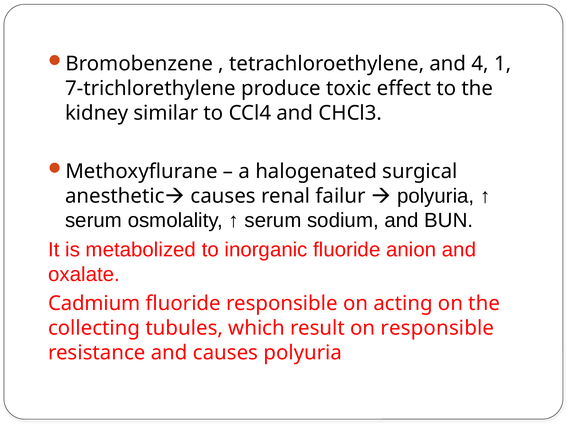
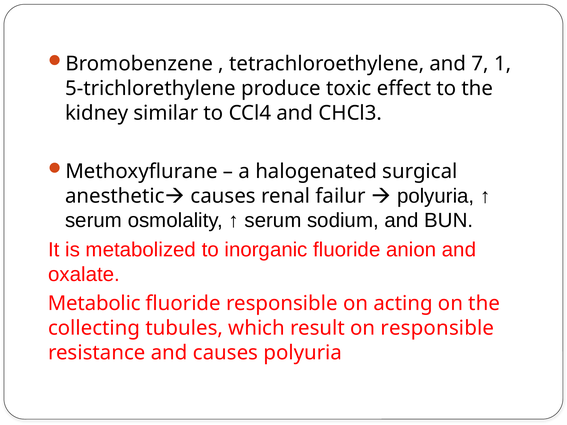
4: 4 -> 7
7-trichlorethylene: 7-trichlorethylene -> 5-trichlorethylene
Cadmium: Cadmium -> Metabolic
